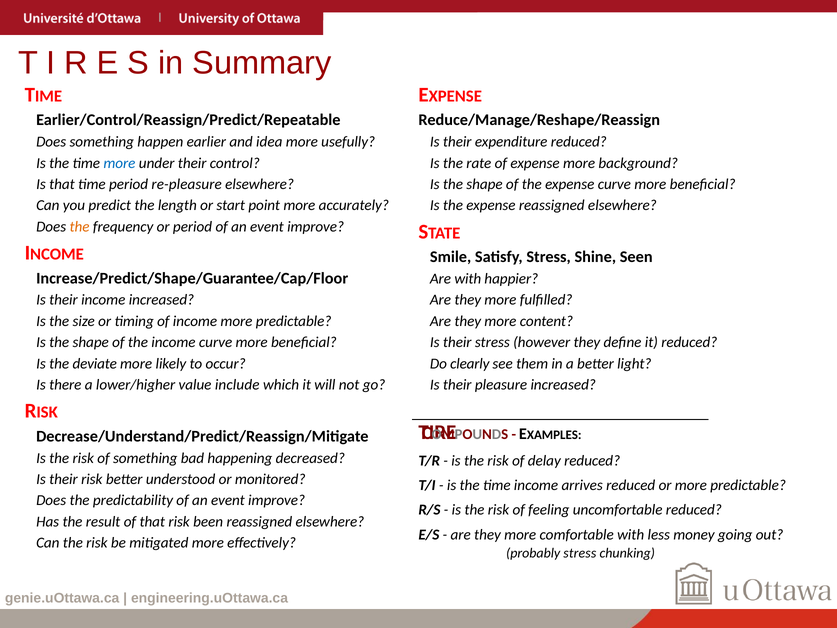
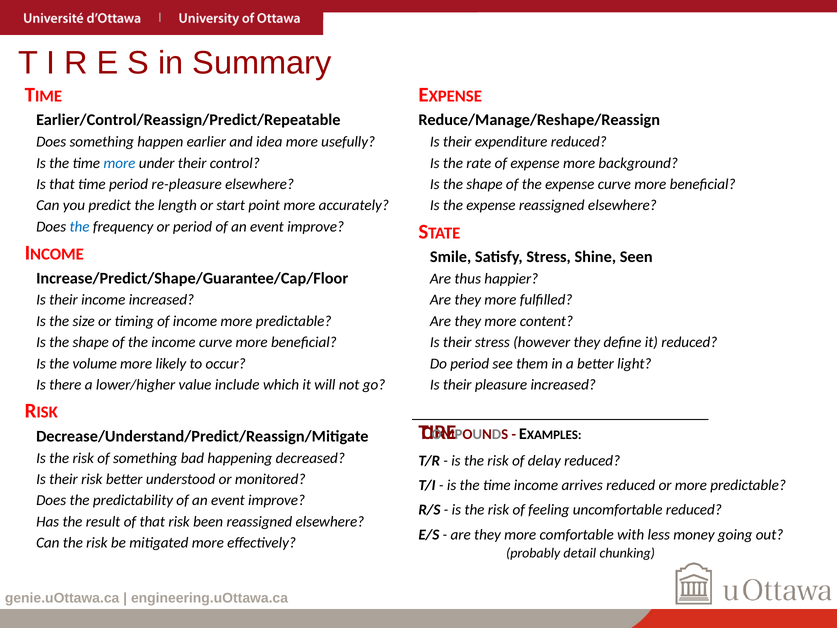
the at (80, 227) colour: orange -> blue
Are with: with -> thus
deviate: deviate -> volume
Do clearly: clearly -> period
probably stress: stress -> detail
